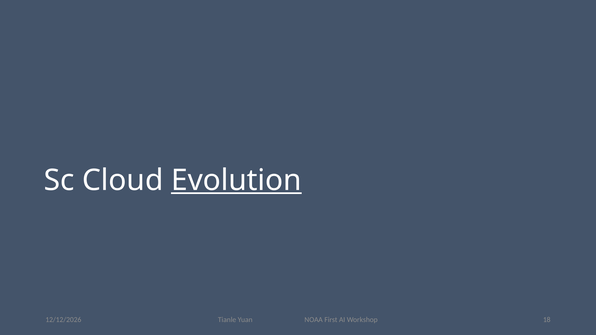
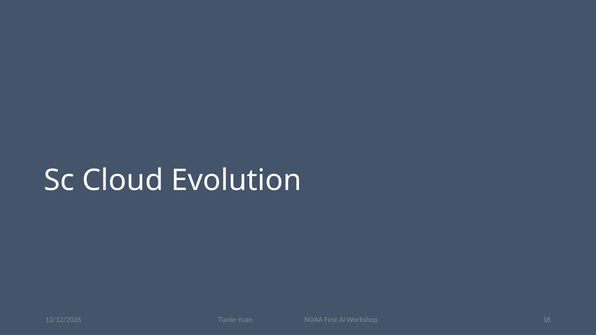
Evolution underline: present -> none
